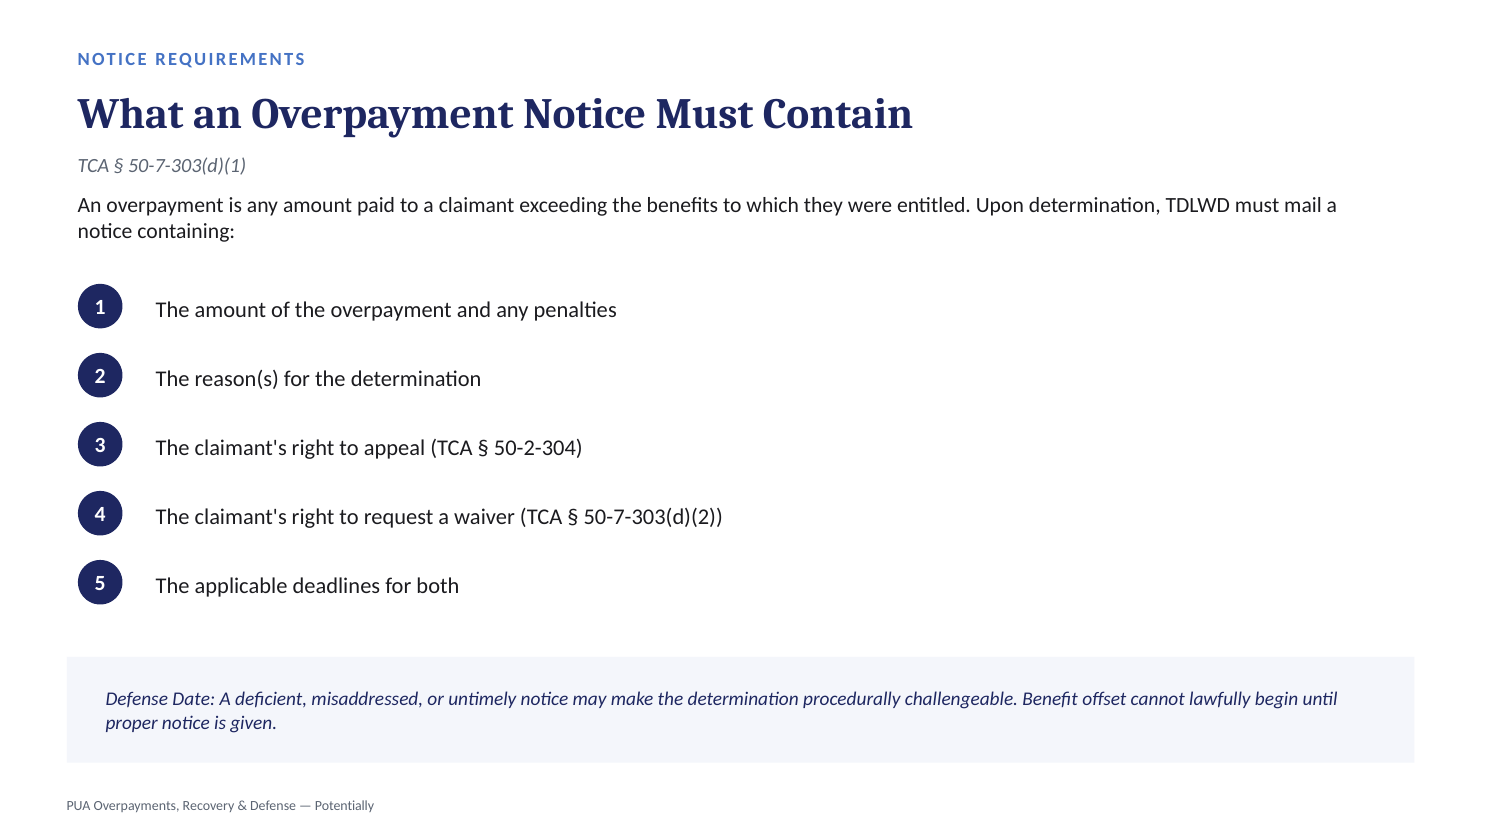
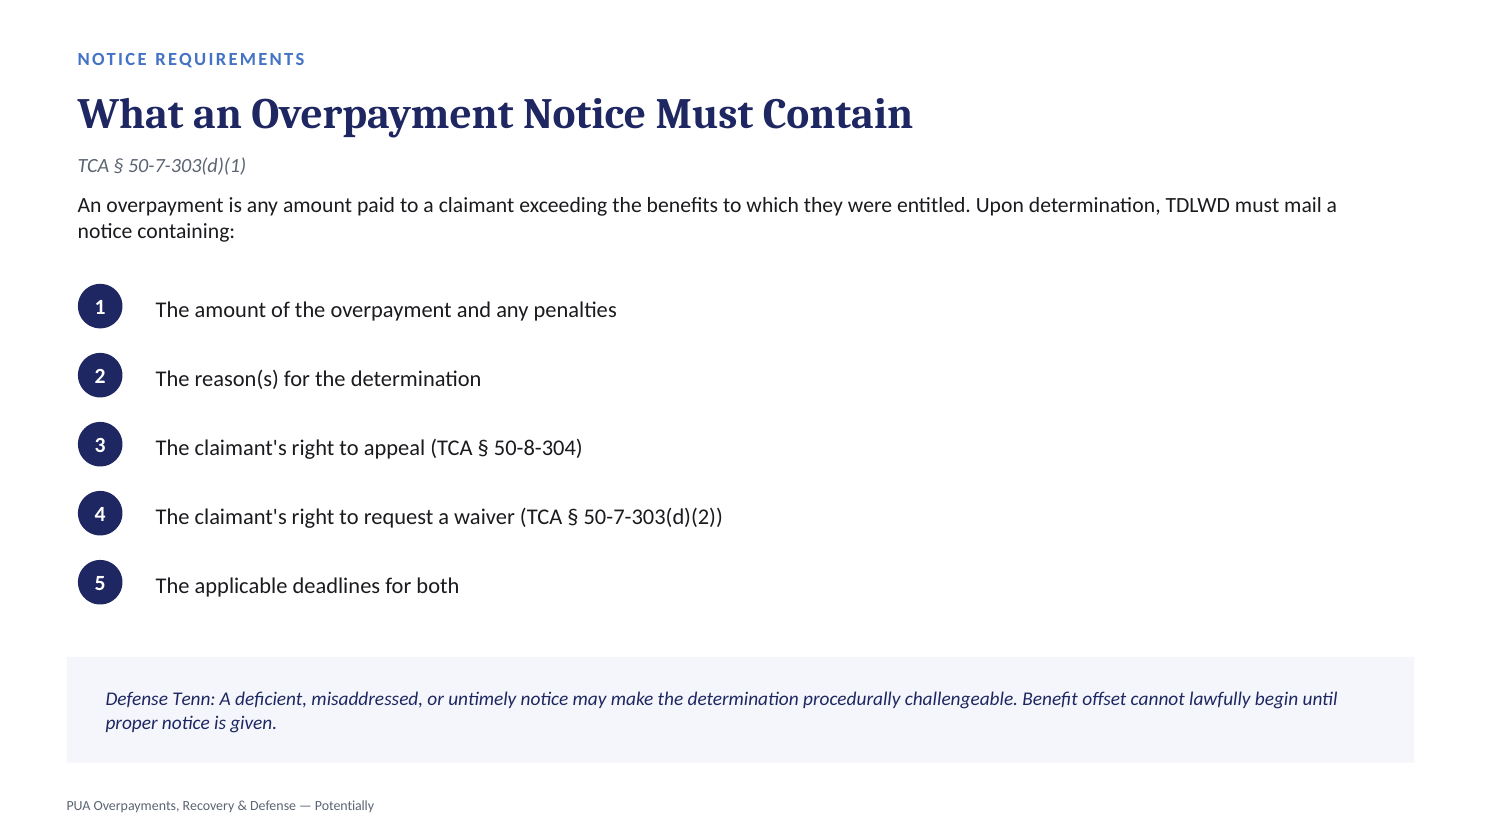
50-2-304: 50-2-304 -> 50-8-304
Date: Date -> Tenn
